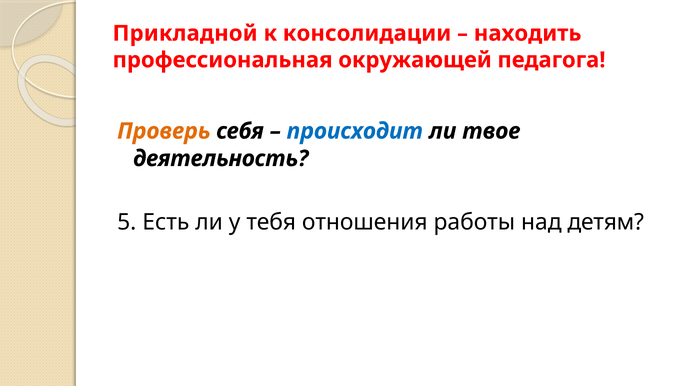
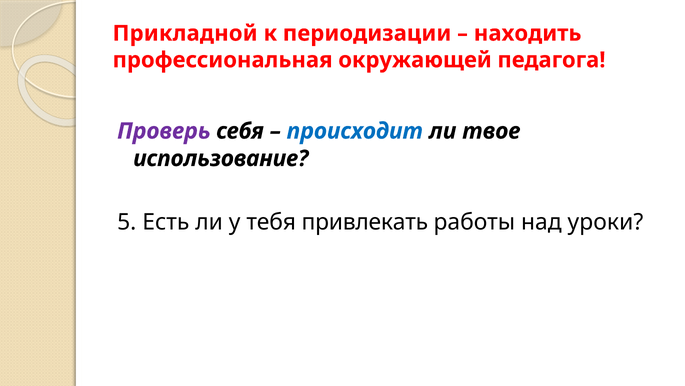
консолидации: консолидации -> периодизации
Проверь colour: orange -> purple
деятельность: деятельность -> использование
отношения: отношения -> привлекать
детям: детям -> уроки
